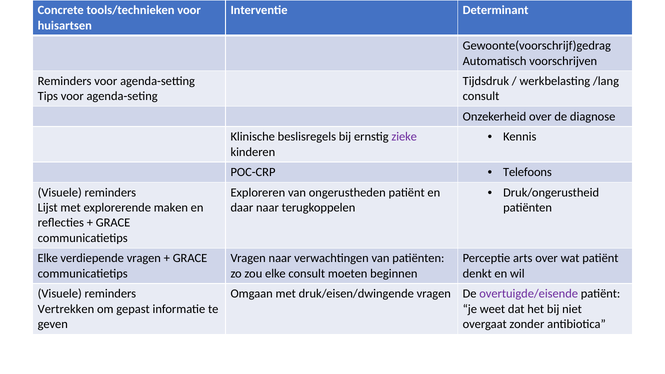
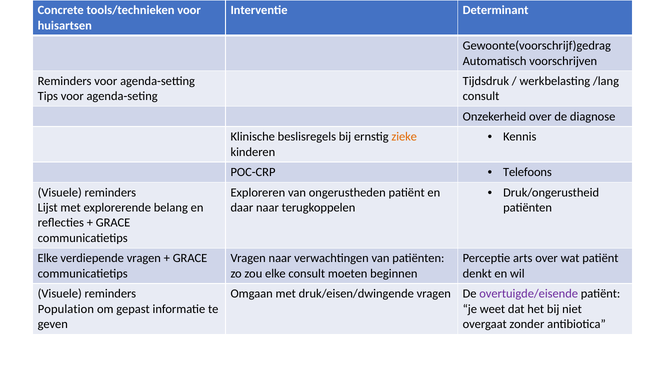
zieke colour: purple -> orange
maken: maken -> belang
Vertrekken: Vertrekken -> Population
